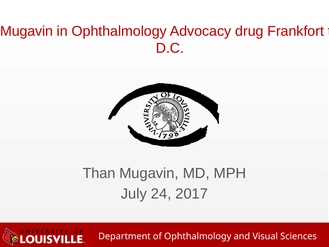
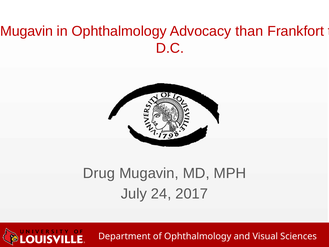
drug: drug -> than
Than: Than -> Drug
